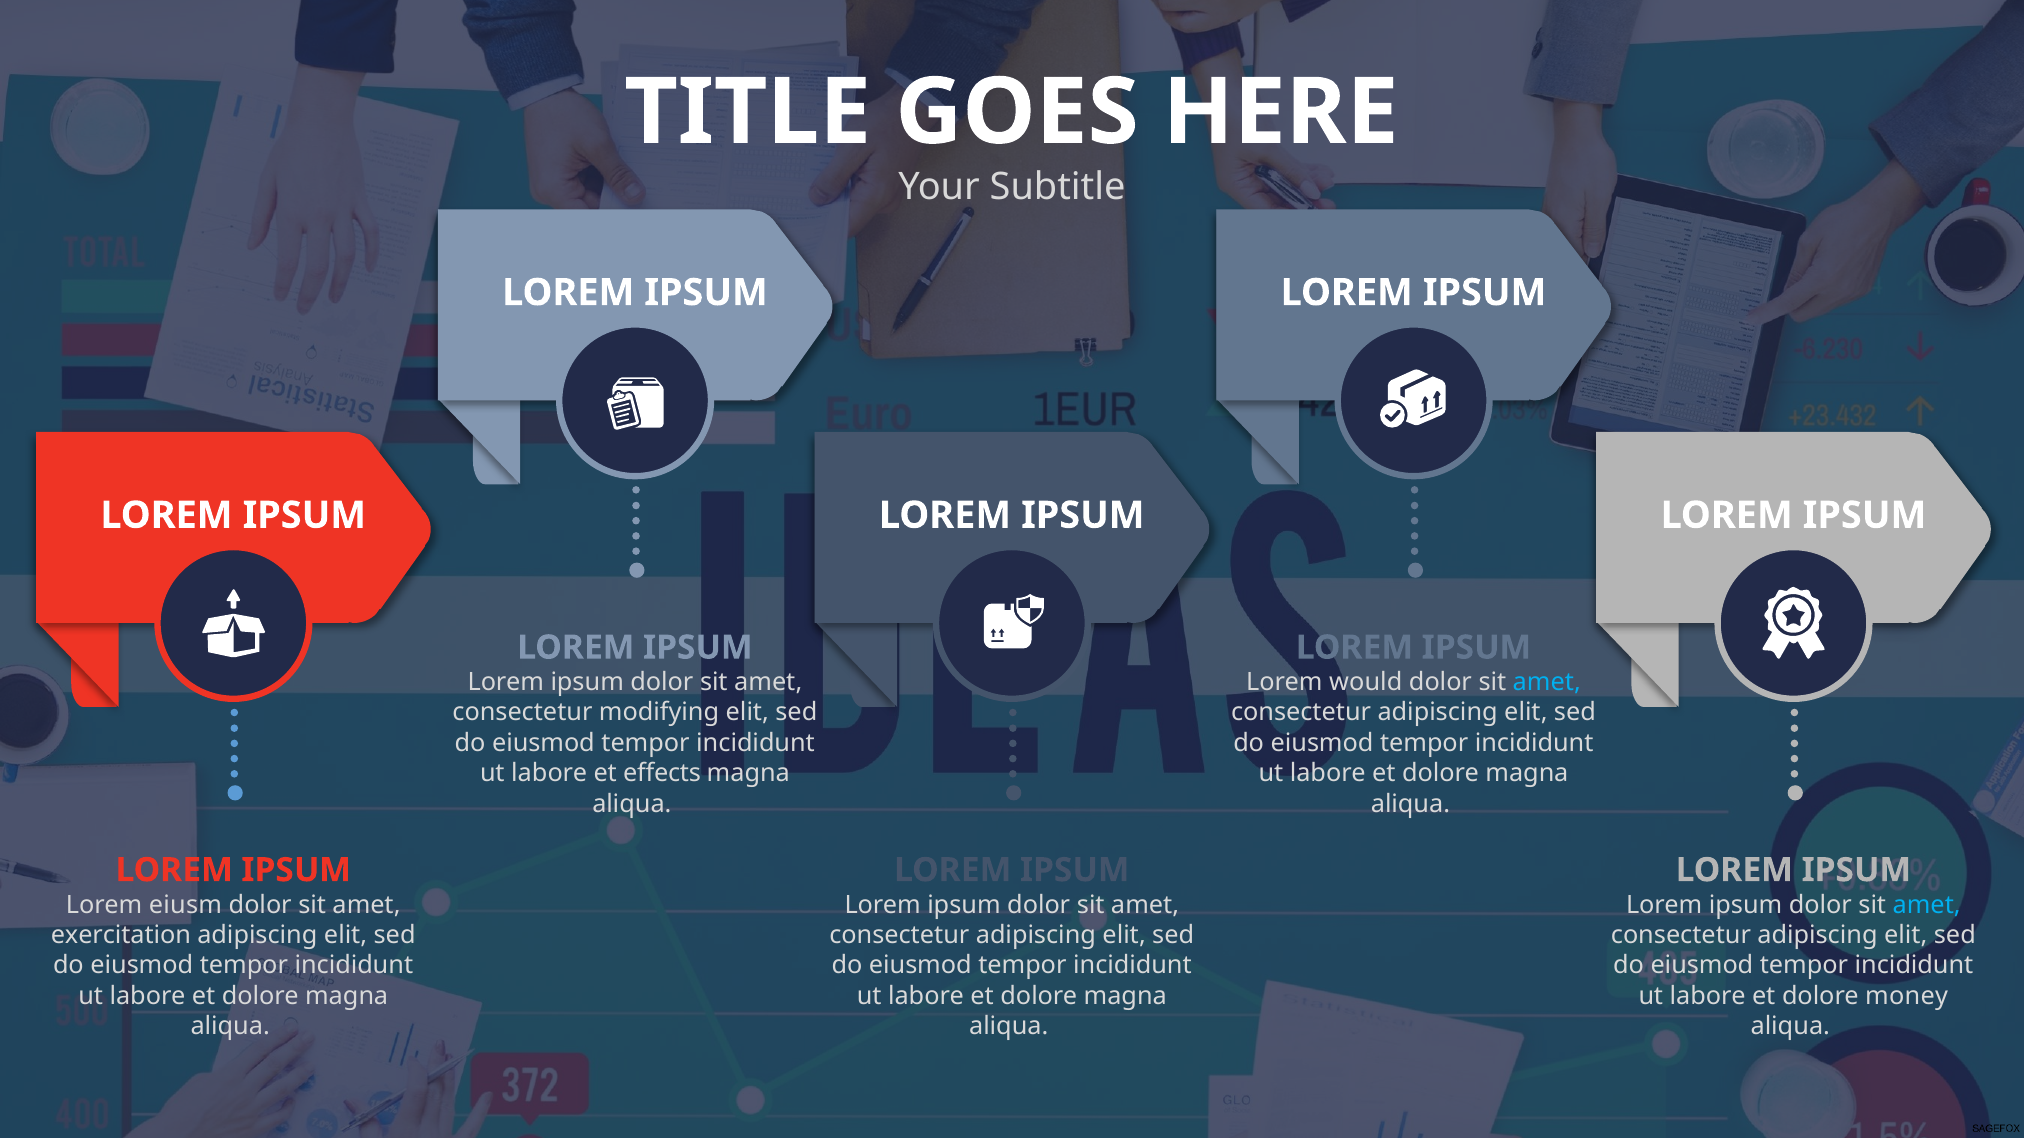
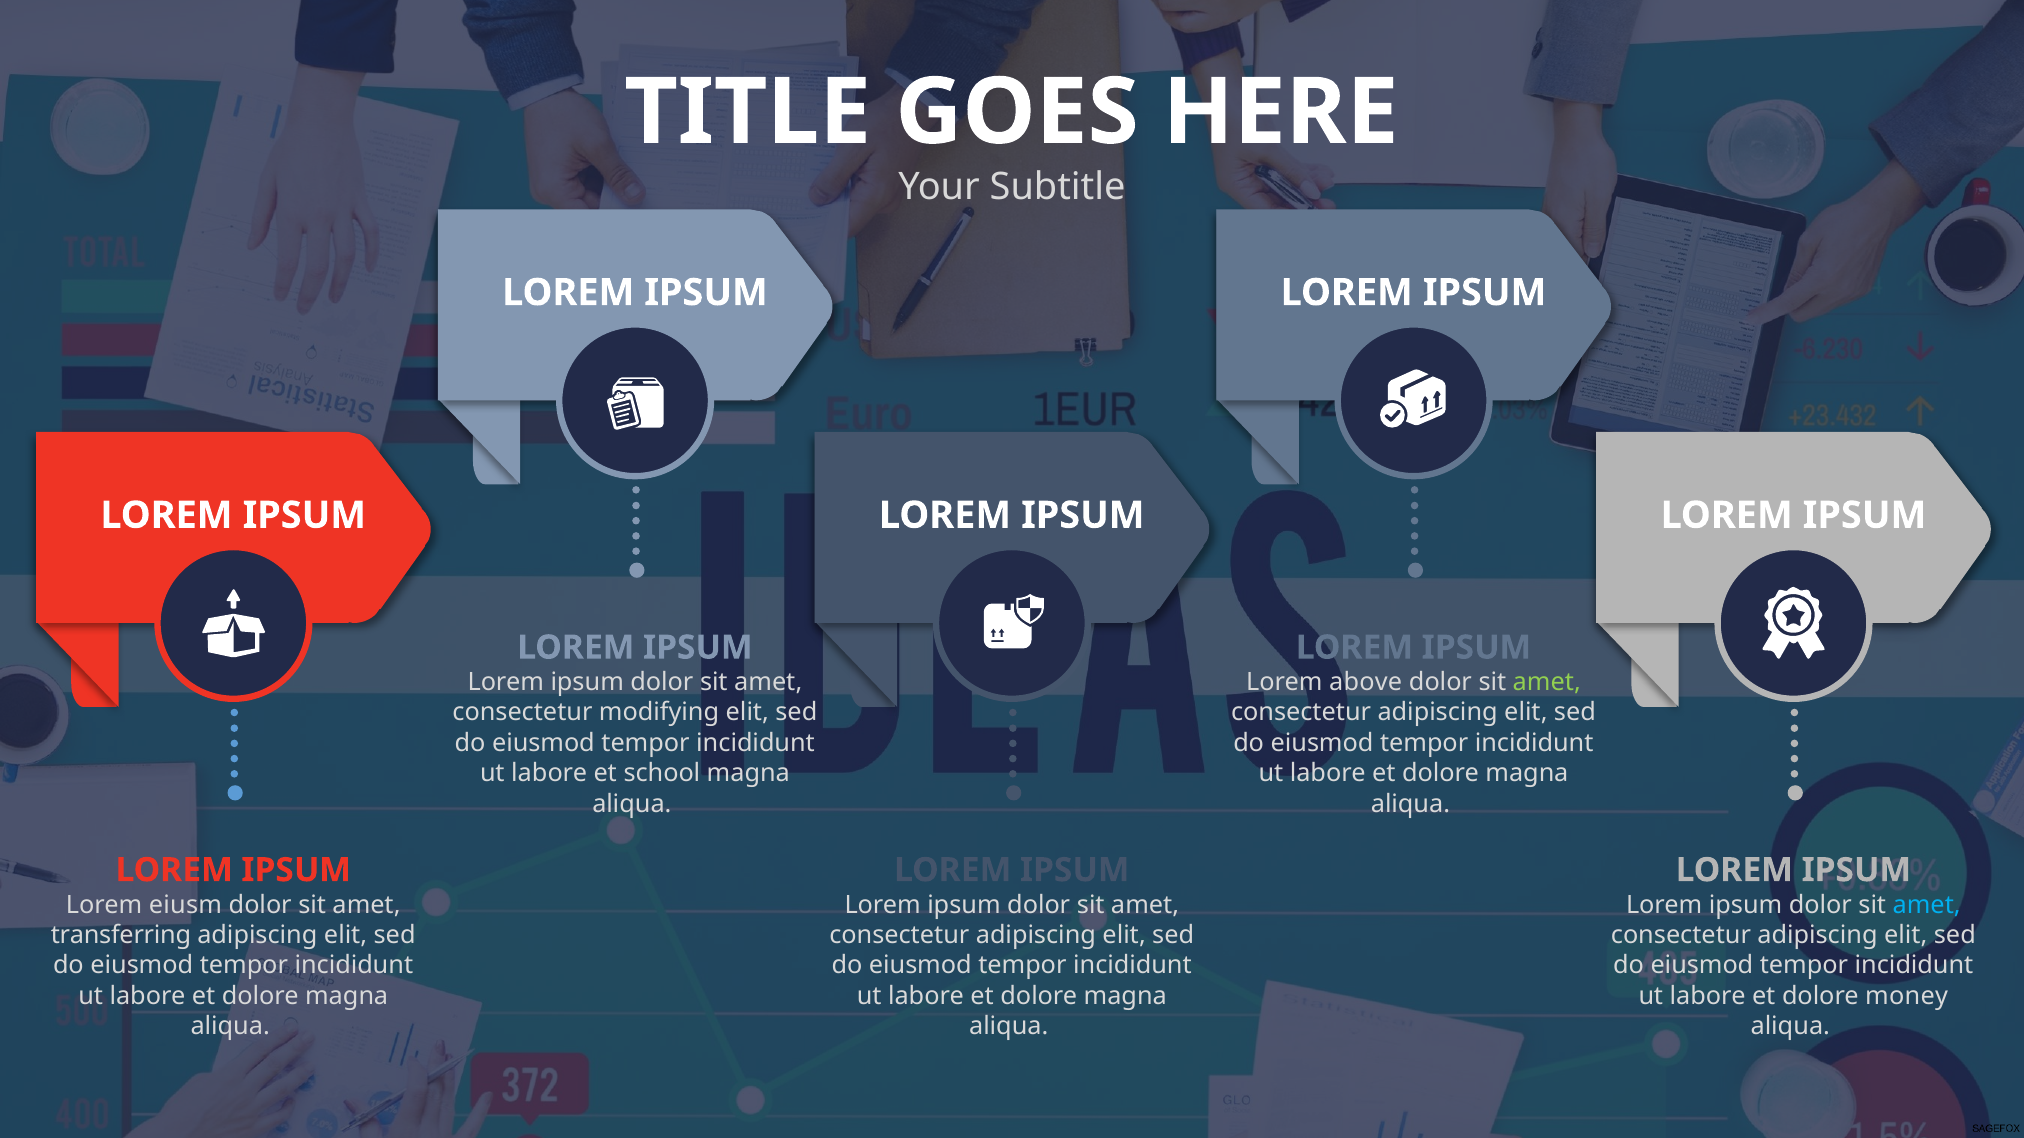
would: would -> above
amet at (1547, 683) colour: light blue -> light green
effects: effects -> school
exercitation: exercitation -> transferring
